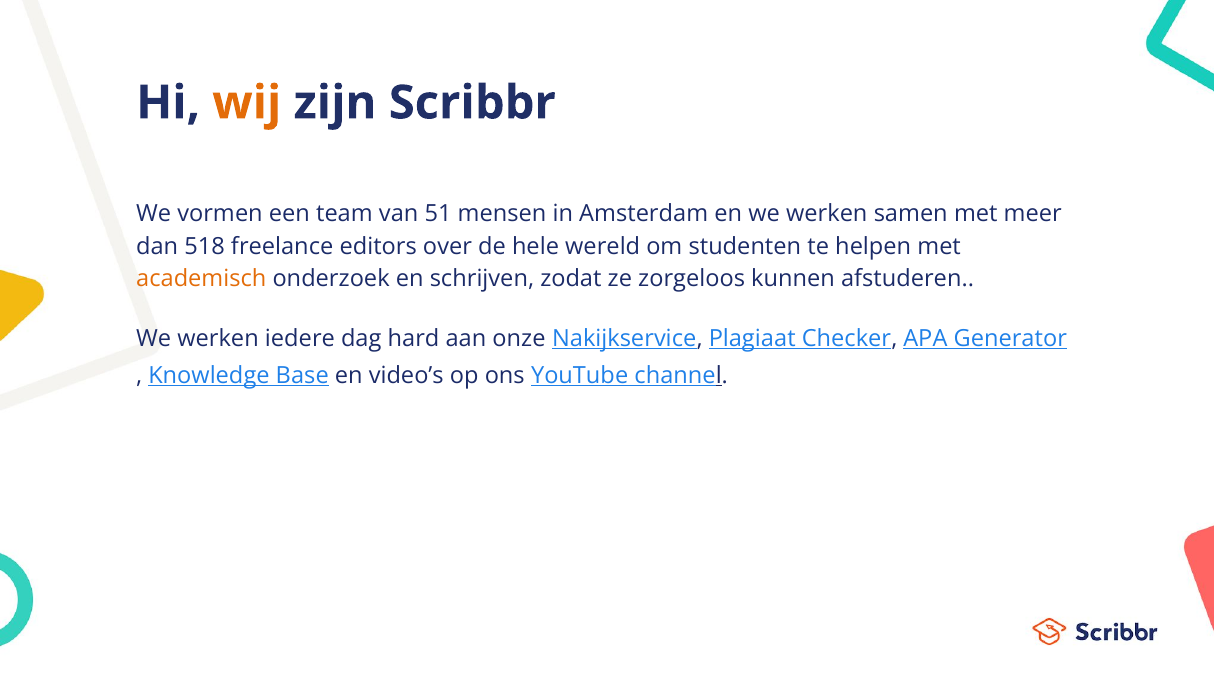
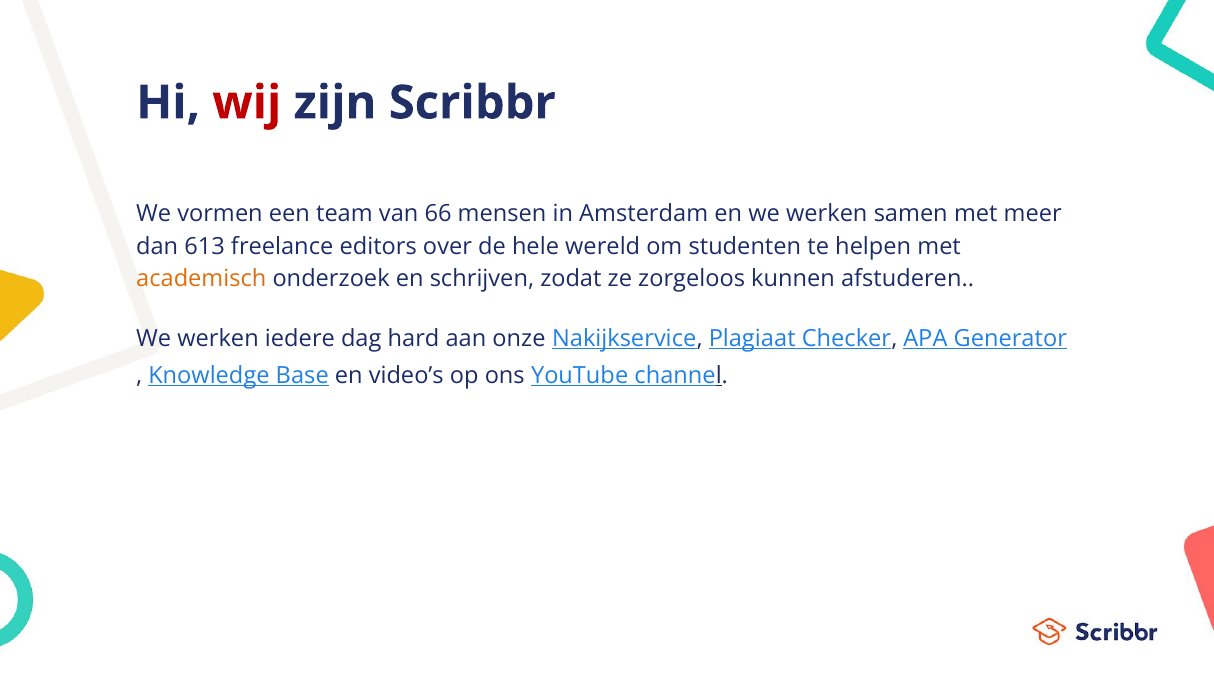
wij colour: orange -> red
51: 51 -> 66
518: 518 -> 613
